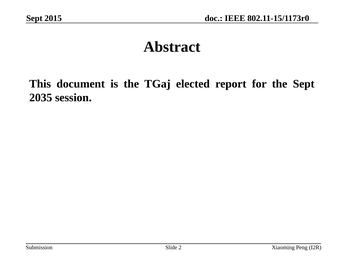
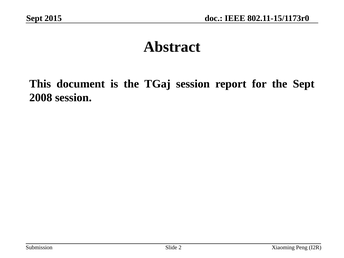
TGaj elected: elected -> session
2035: 2035 -> 2008
